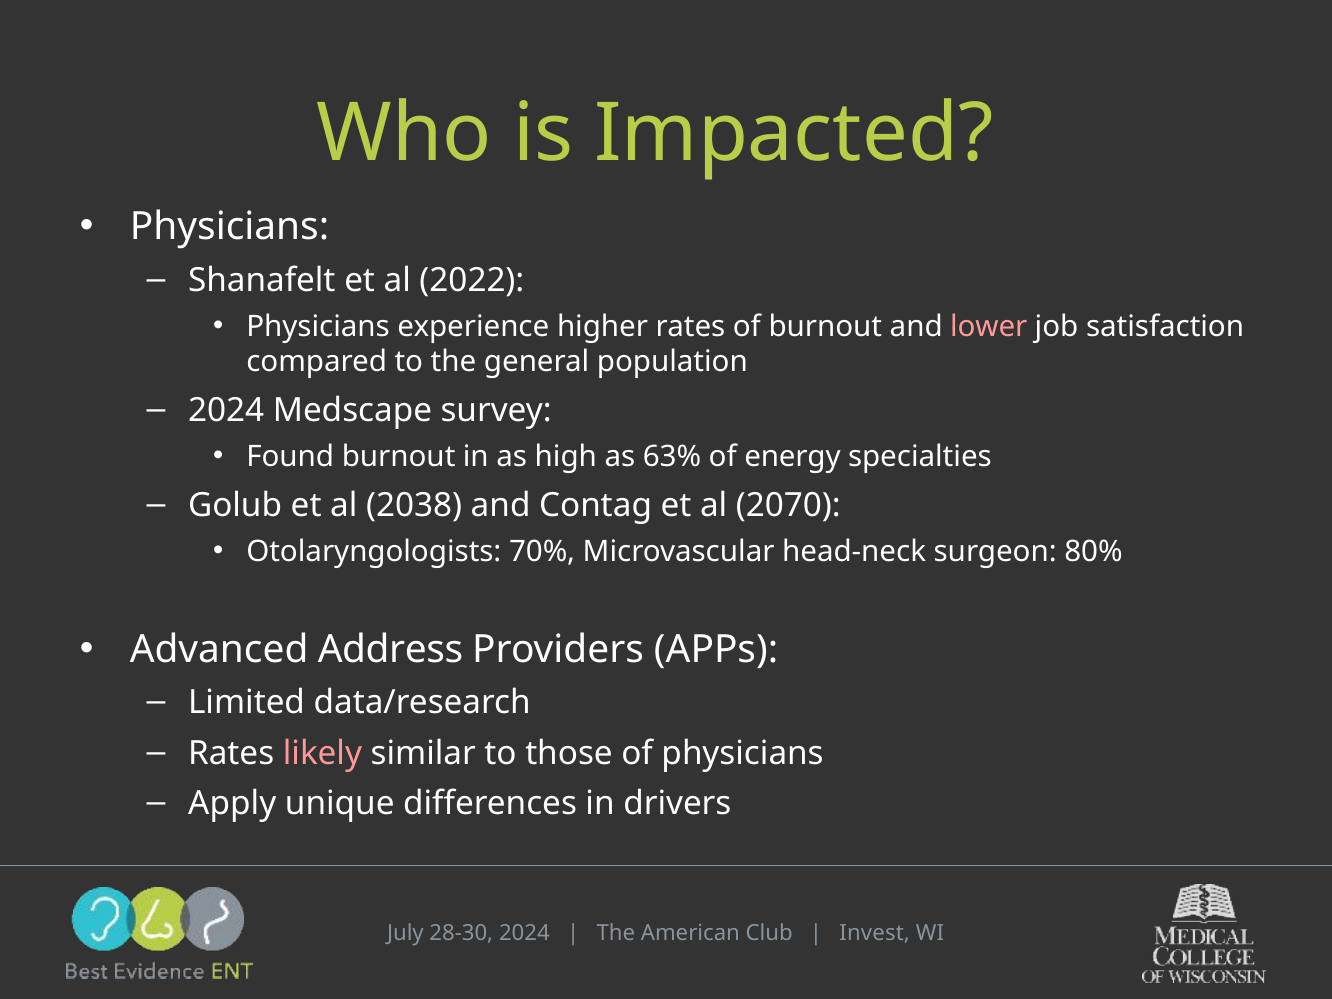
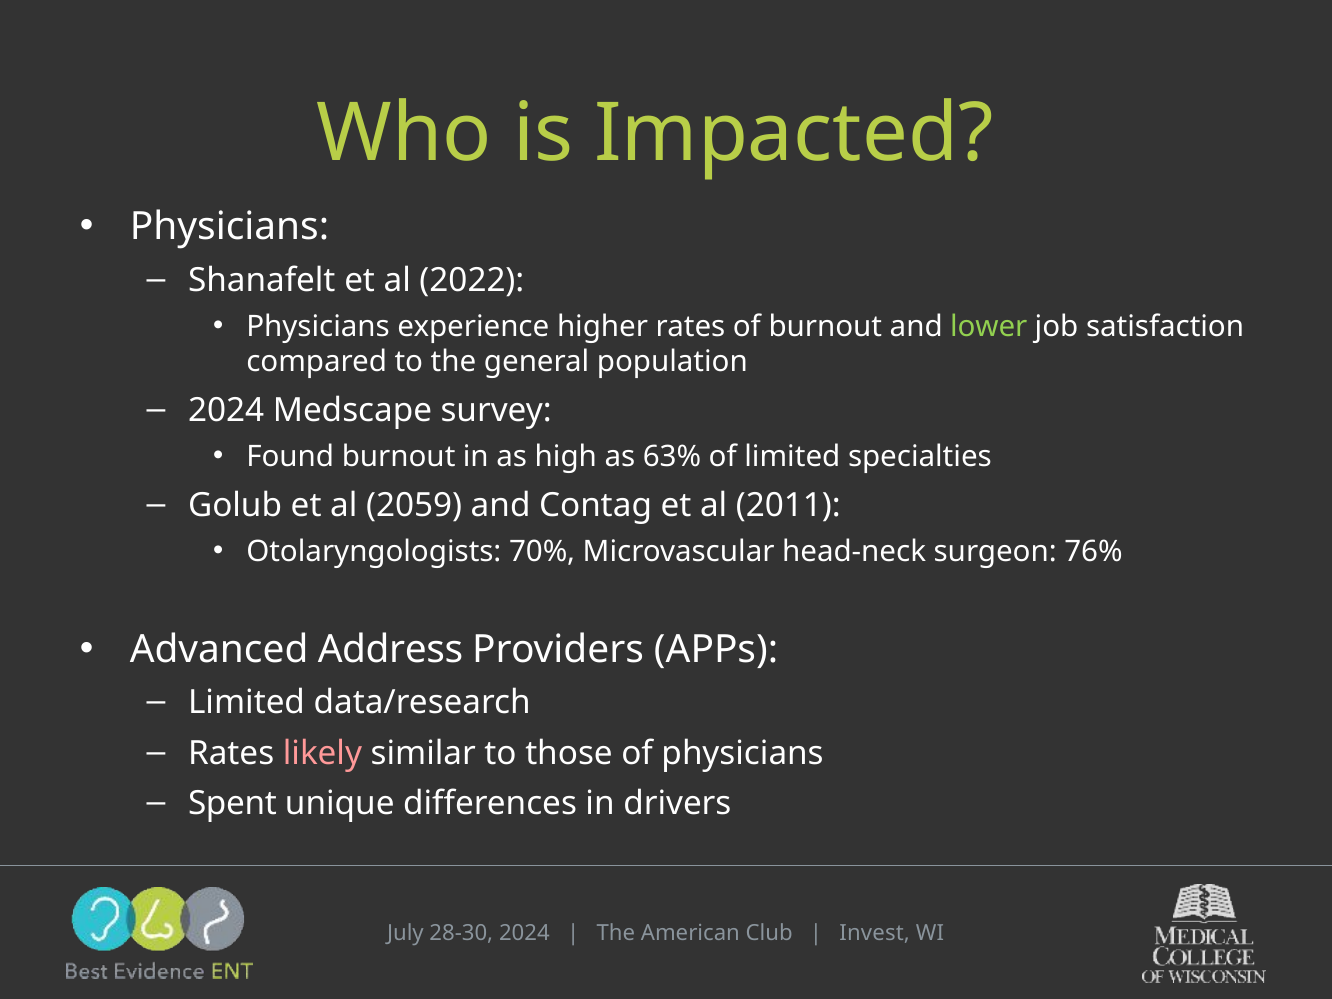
lower colour: pink -> light green
of energy: energy -> limited
2038: 2038 -> 2059
2070: 2070 -> 2011
80%: 80% -> 76%
Apply: Apply -> Spent
